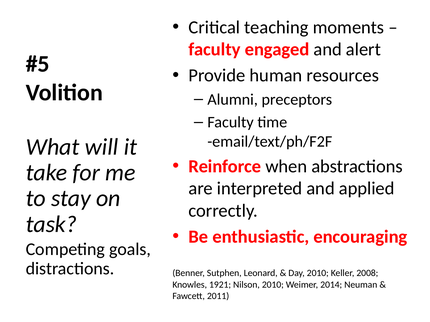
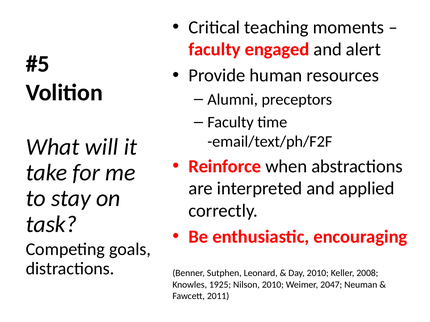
1921: 1921 -> 1925
2014: 2014 -> 2047
